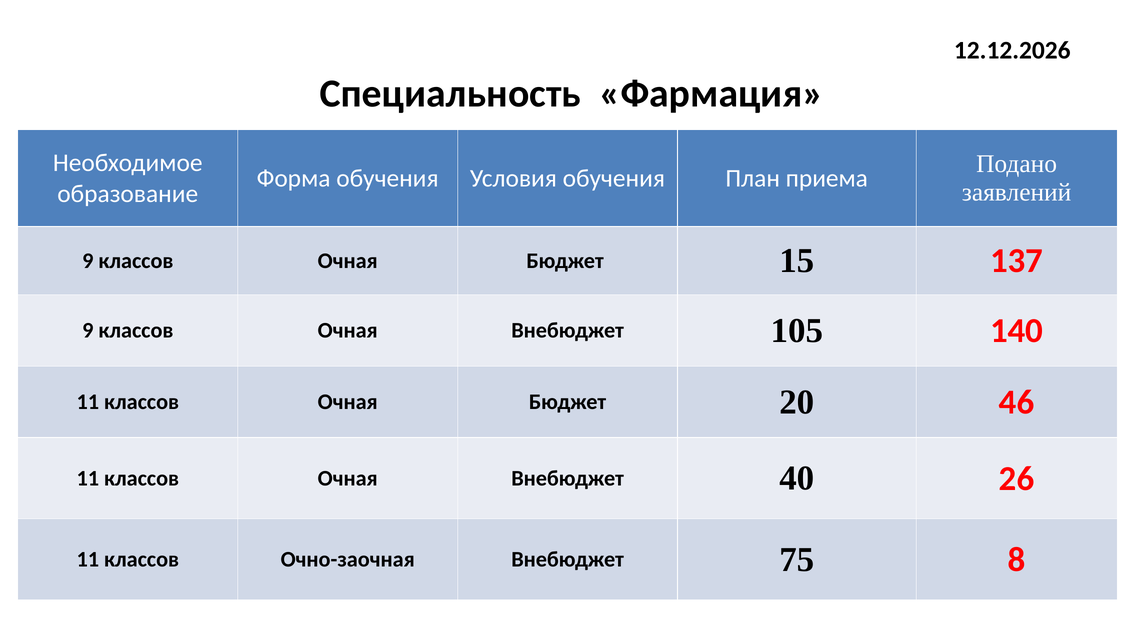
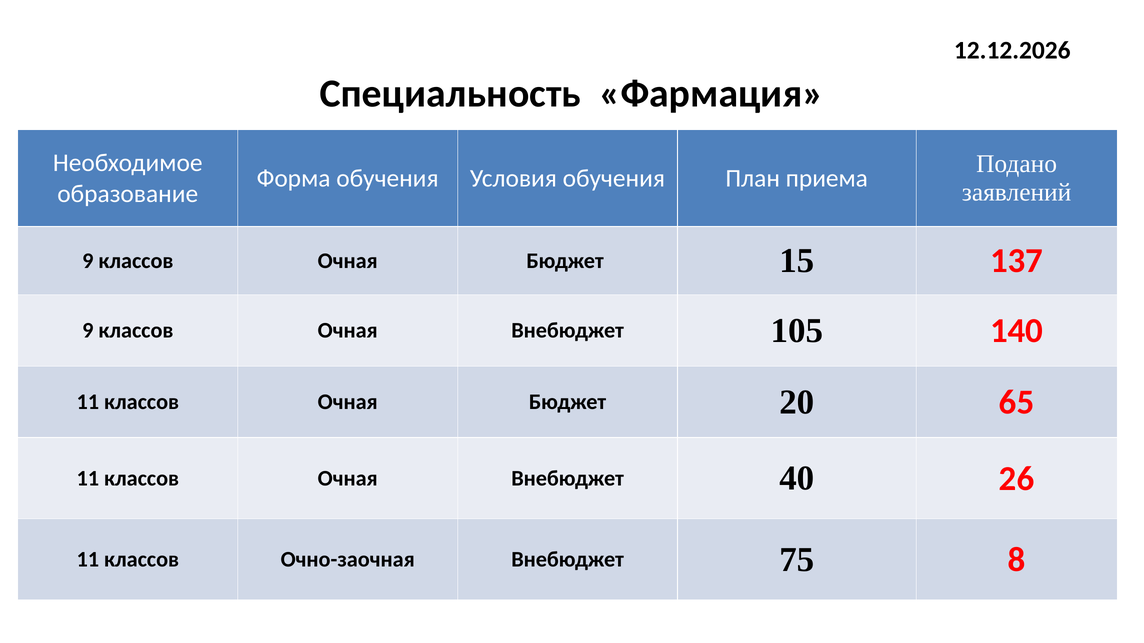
46: 46 -> 65
